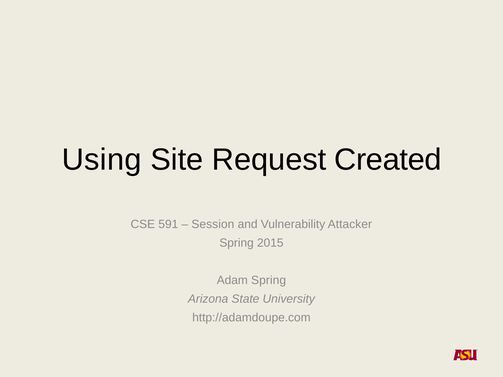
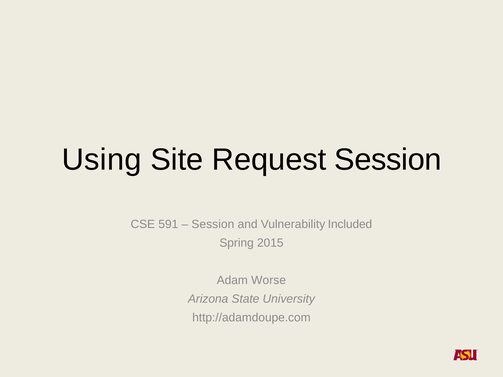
Request Created: Created -> Session
Attacker: Attacker -> Included
Adam Spring: Spring -> Worse
